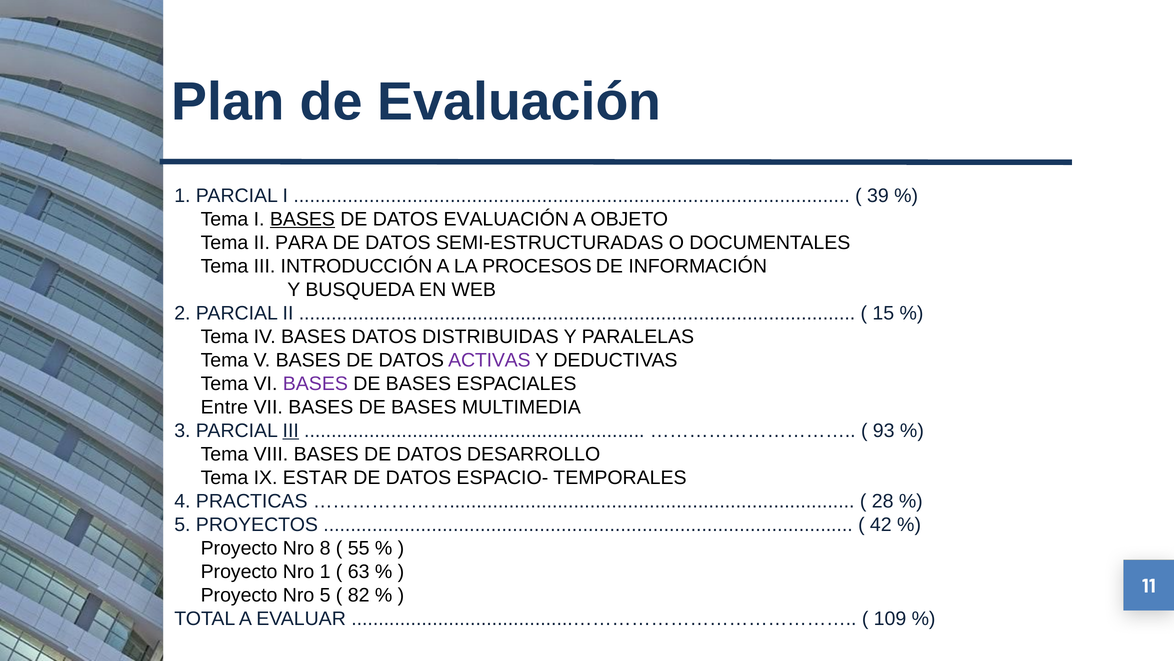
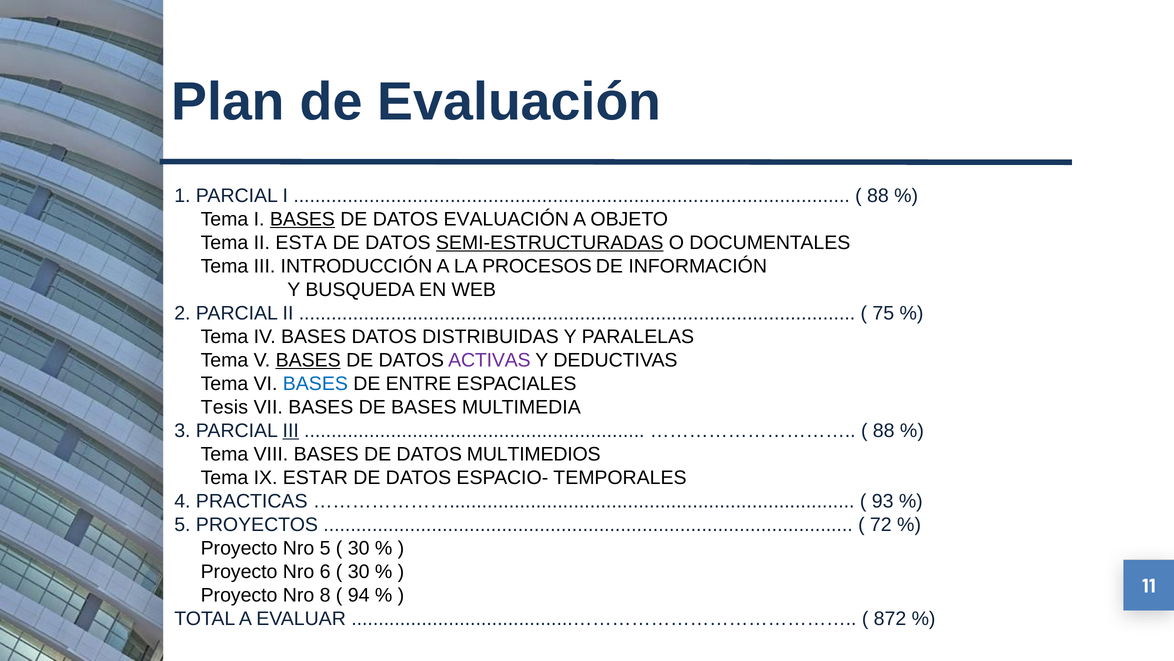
39 at (878, 196): 39 -> 88
PARA: PARA -> ESTA
SEMI-ESTRUCTURADAS underline: none -> present
15: 15 -> 75
BASES at (308, 360) underline: none -> present
BASES at (315, 383) colour: purple -> blue
BASES at (418, 383): BASES -> ENTRE
Entre: Entre -> Tesis
93 at (884, 430): 93 -> 88
DESARROLLO: DESARROLLO -> MULTIMEDIOS
28: 28 -> 93
42: 42 -> 72
Nro 8: 8 -> 5
55 at (359, 548): 55 -> 30
Nro 1: 1 -> 6
63 at (359, 571): 63 -> 30
Nro 5: 5 -> 8
82: 82 -> 94
109: 109 -> 872
